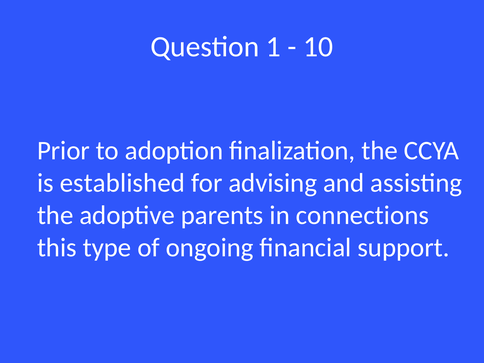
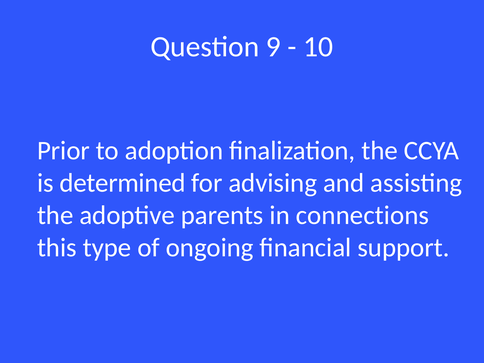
1: 1 -> 9
established: established -> determined
